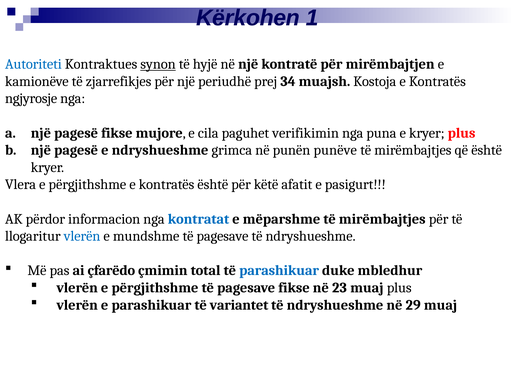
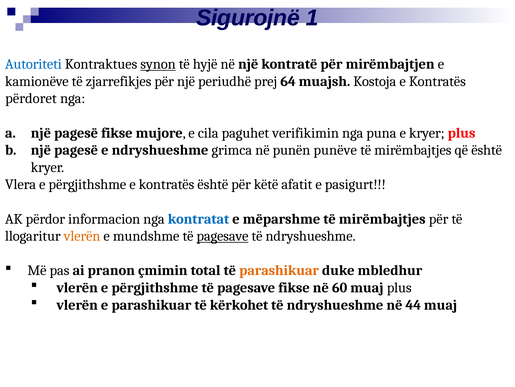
Kërkohen: Kërkohen -> Sigurojnë
34: 34 -> 64
ngjyrosje: ngjyrosje -> përdoret
vlerën at (82, 236) colour: blue -> orange
pagesave at (223, 236) underline: none -> present
çfarëdo: çfarëdo -> pranon
parashikuar at (279, 270) colour: blue -> orange
23: 23 -> 60
variantet: variantet -> kërkohet
29: 29 -> 44
